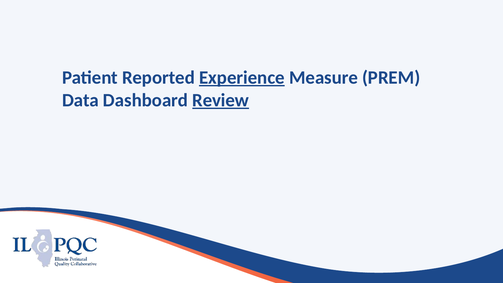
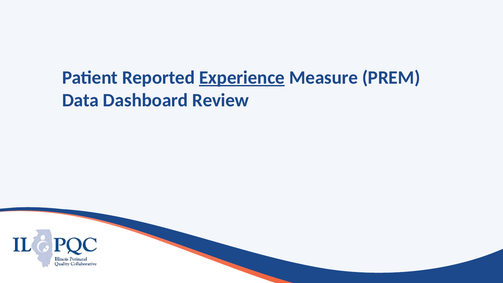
Review underline: present -> none
